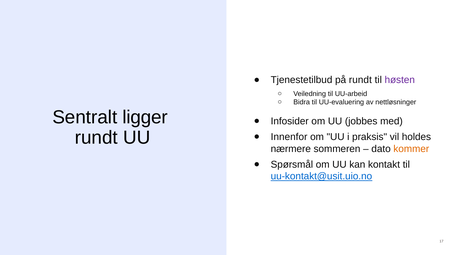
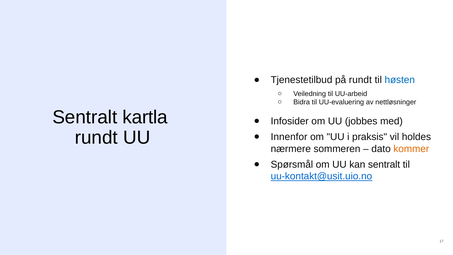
høsten colour: purple -> blue
ligger: ligger -> kartla
kan kontakt: kontakt -> sentralt
